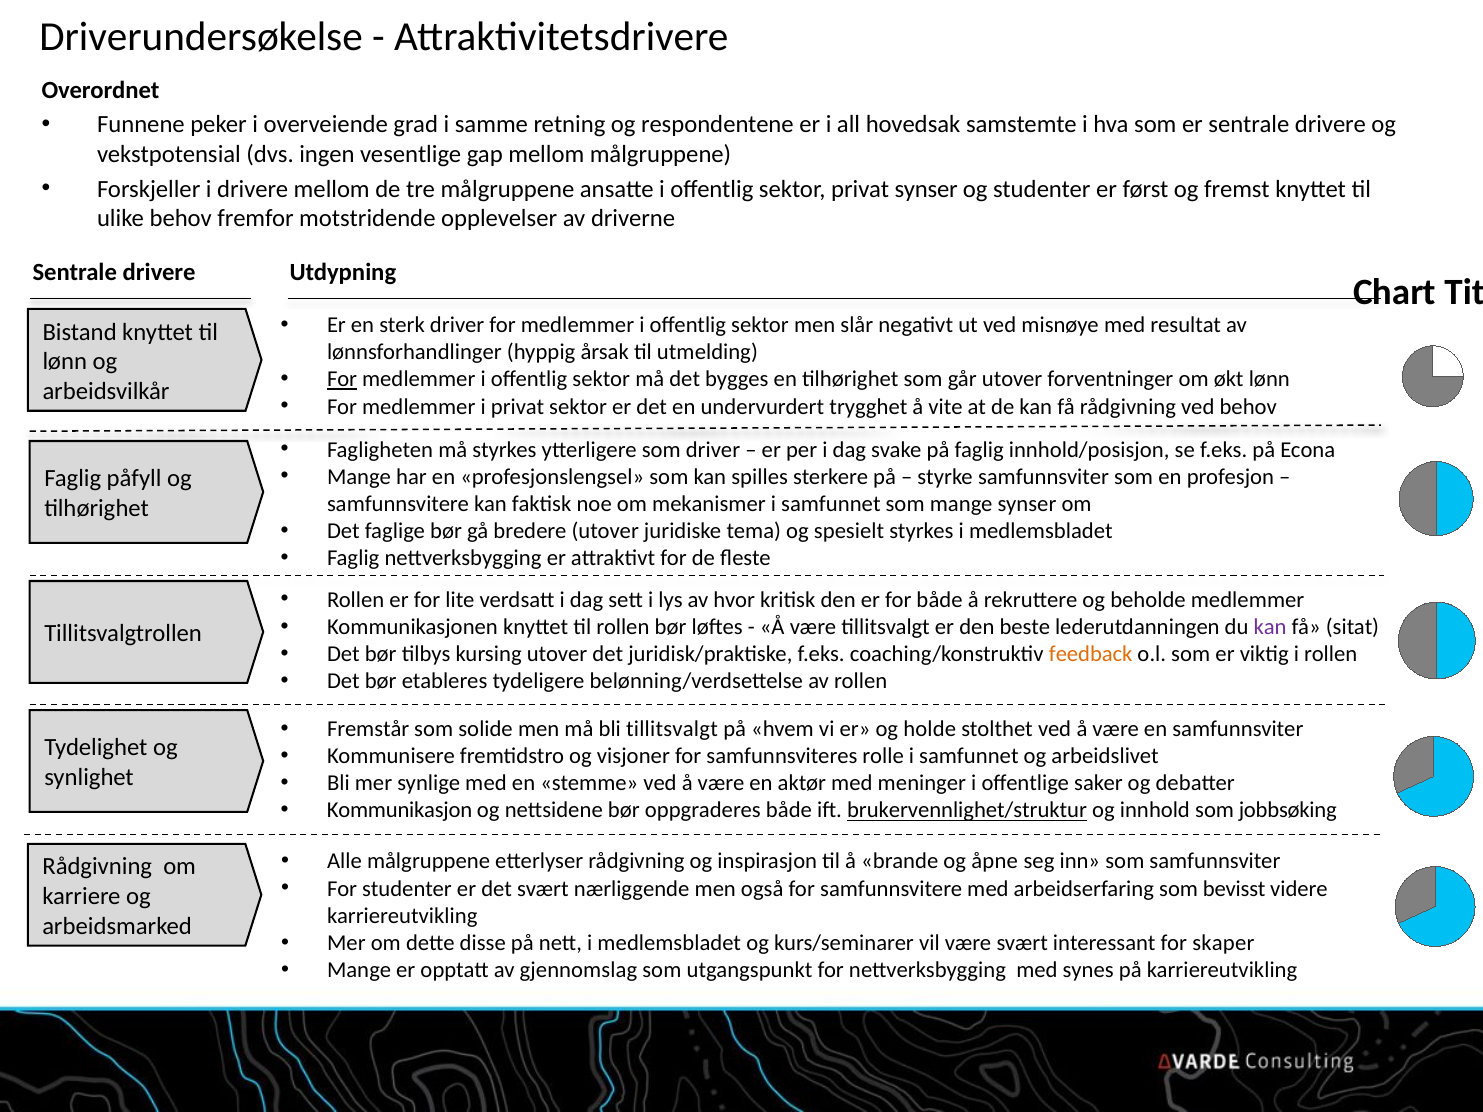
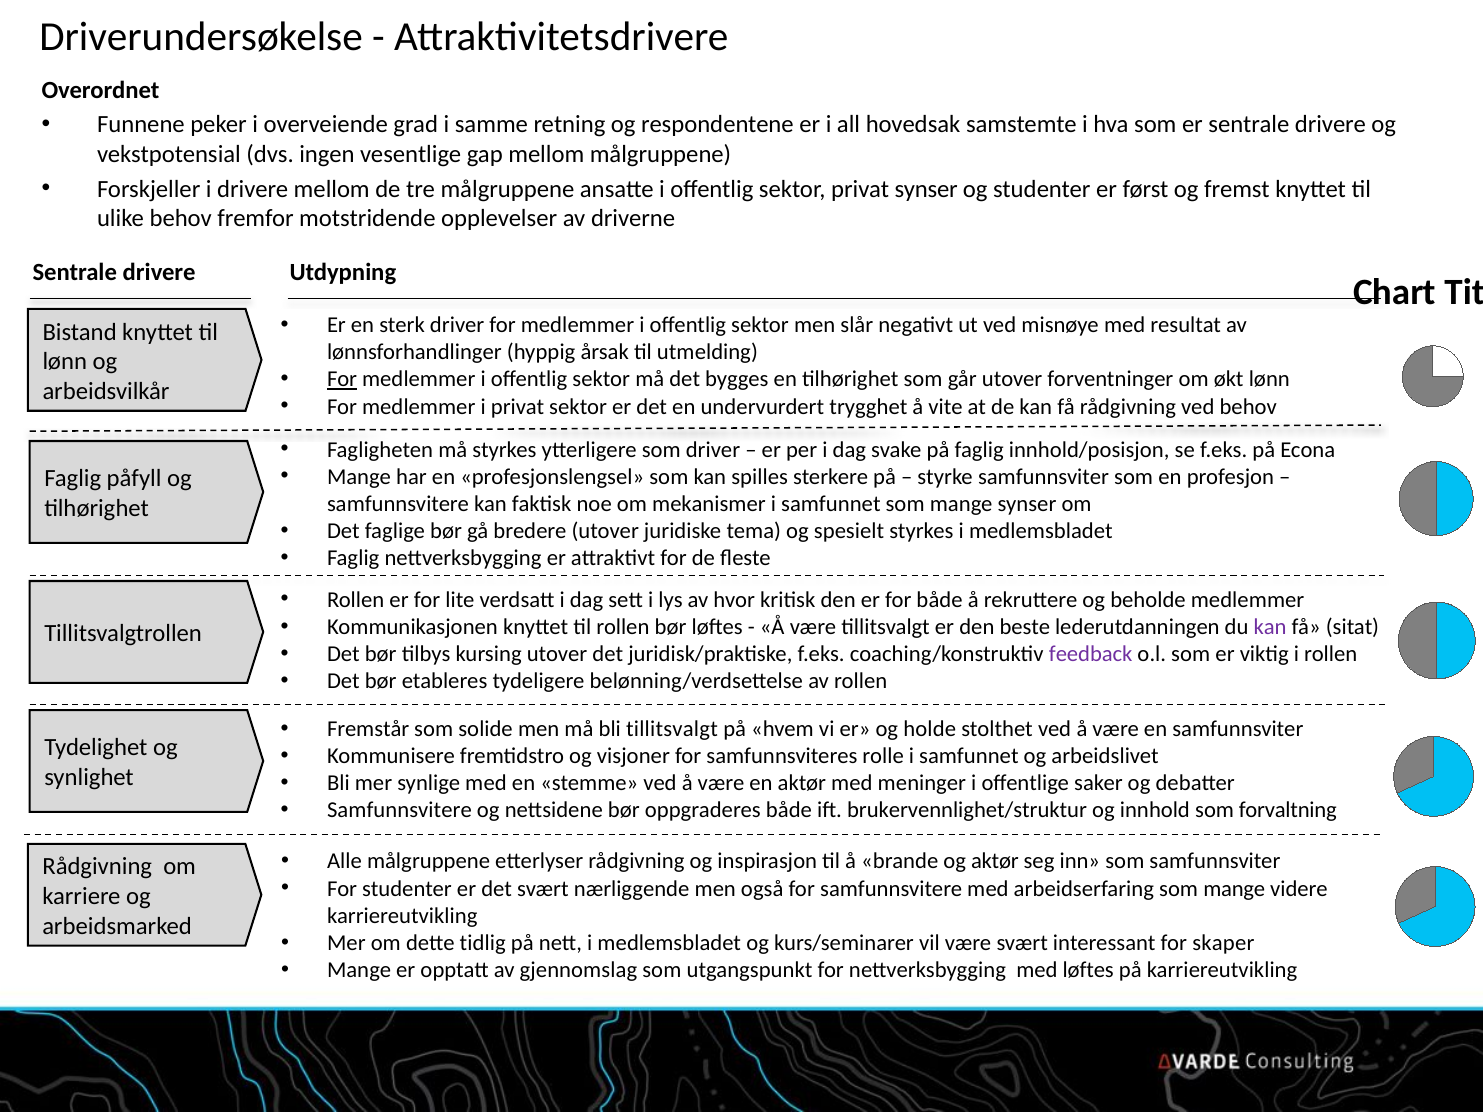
feedback colour: orange -> purple
Kommunikasjon at (400, 811): Kommunikasjon -> Samfunnsvitere
brukervennlighet/struktur underline: present -> none
jobbsøking: jobbsøking -> forvaltning
og åpne: åpne -> aktør
arbeidserfaring som bevisst: bevisst -> mange
disse: disse -> tidlig
med synes: synes -> løftes
